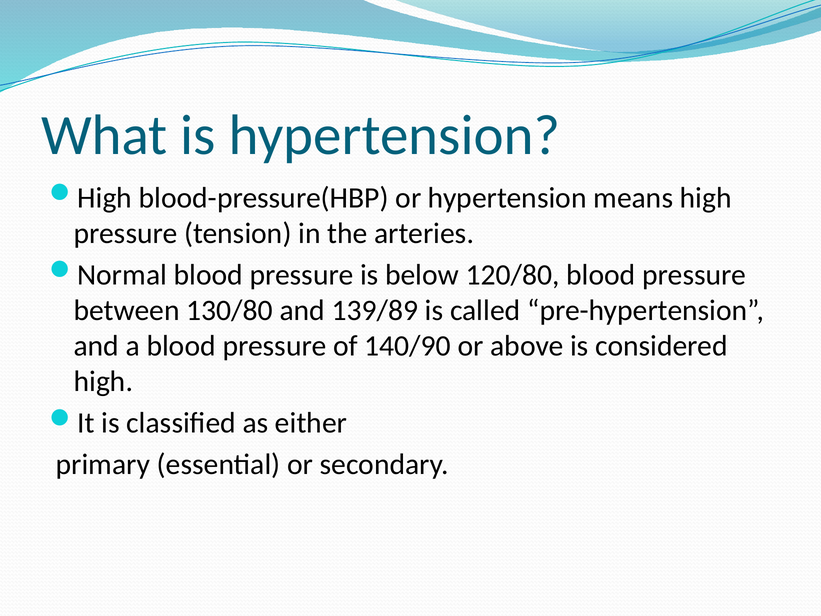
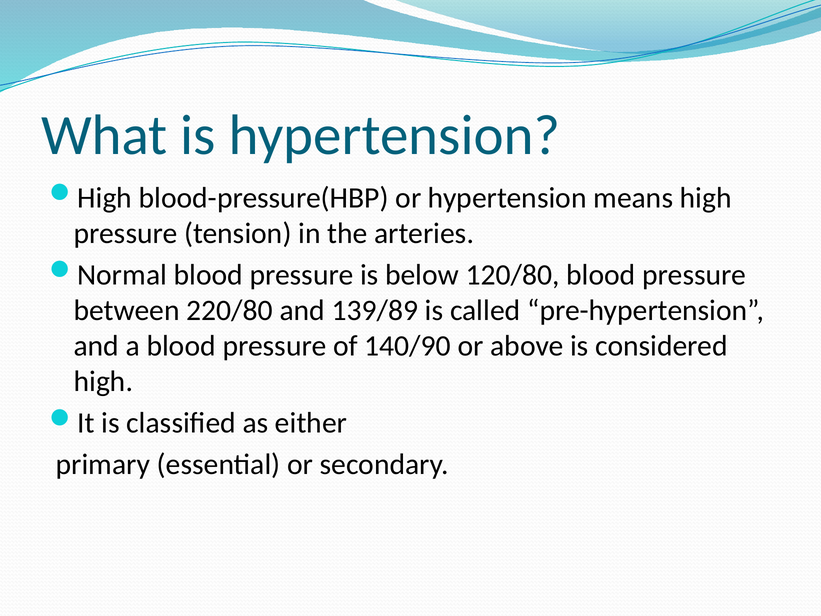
130/80: 130/80 -> 220/80
